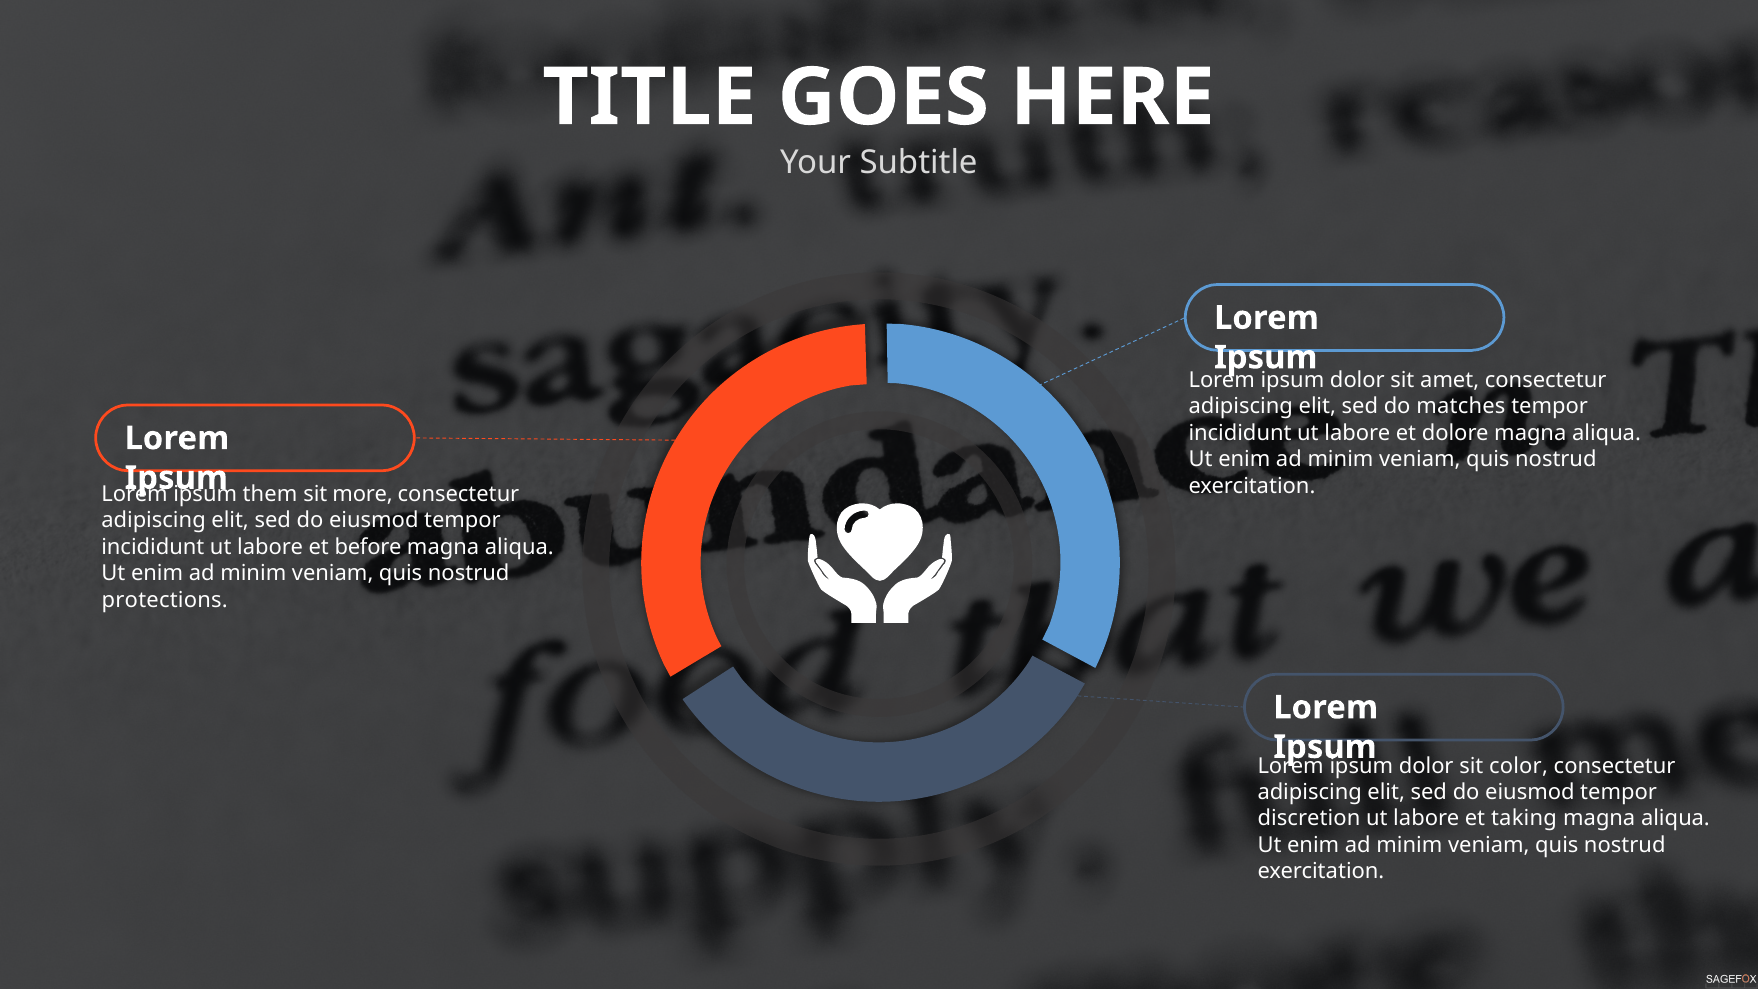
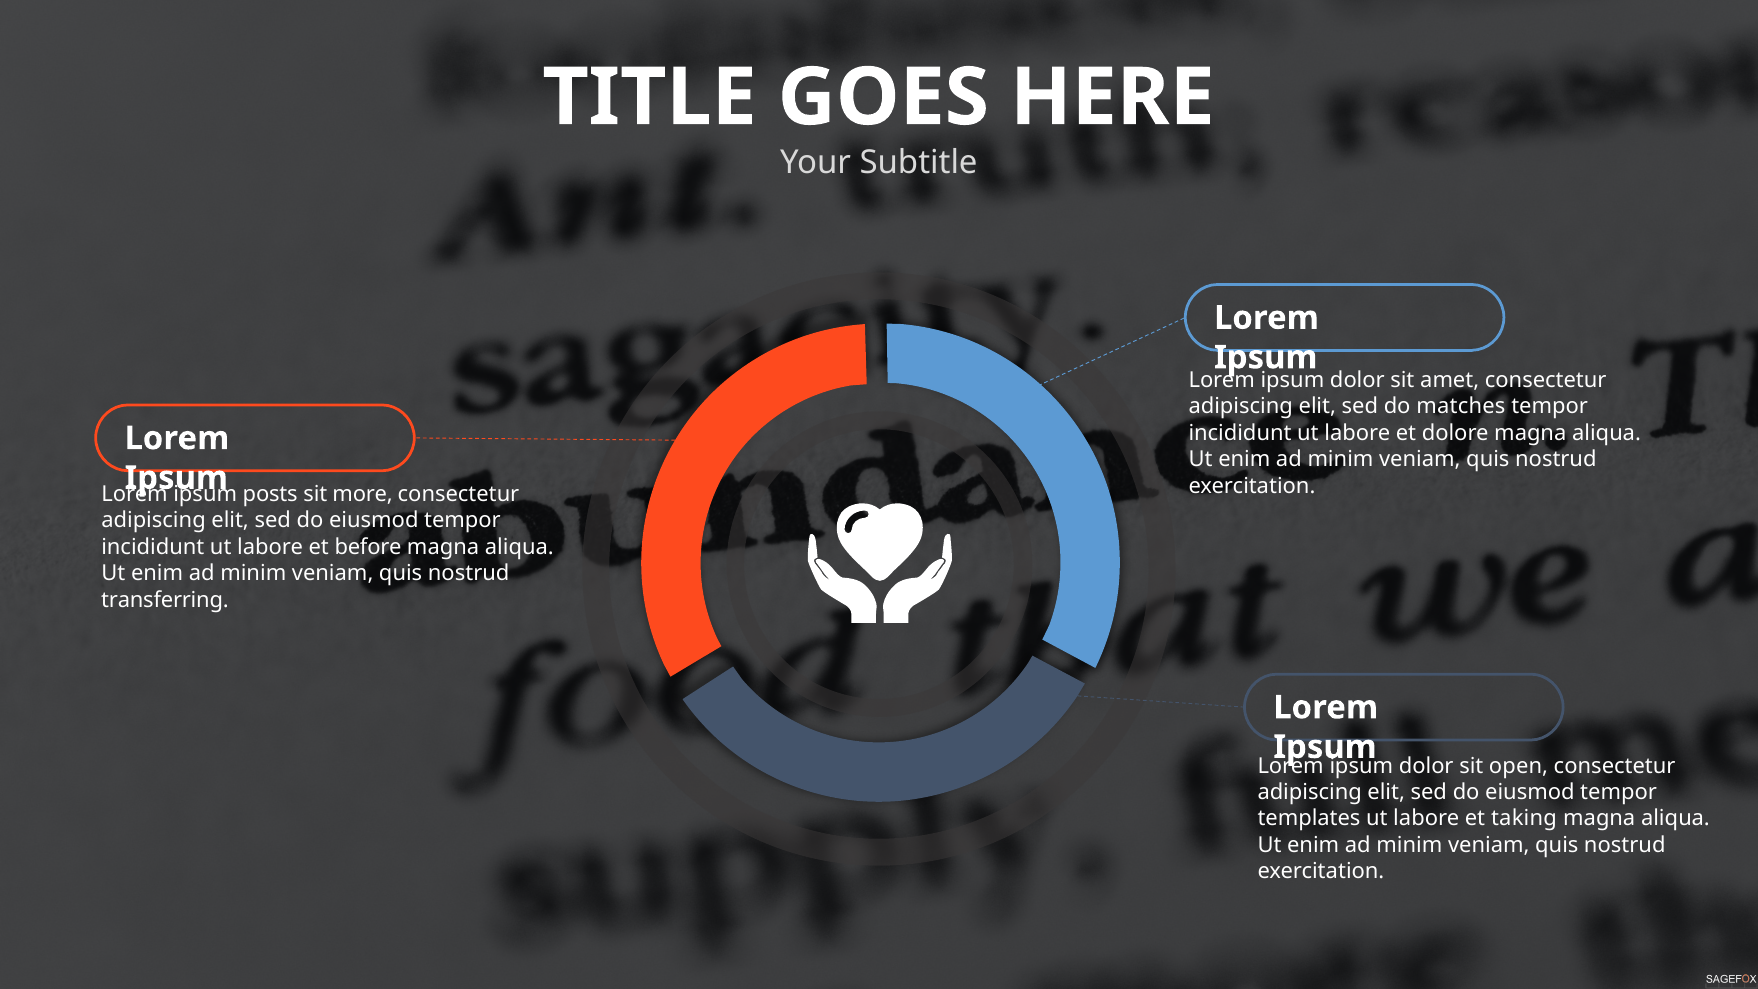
them: them -> posts
protections: protections -> transferring
color: color -> open
discretion: discretion -> templates
